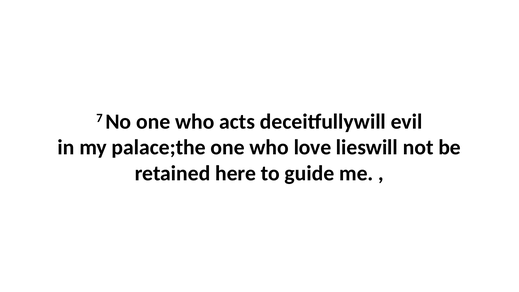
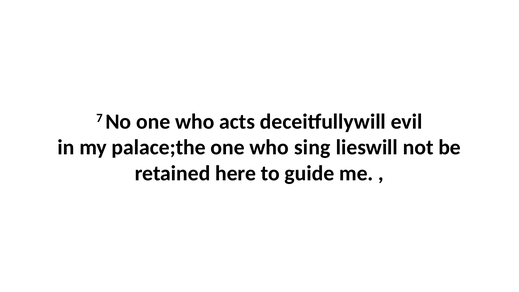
love: love -> sing
